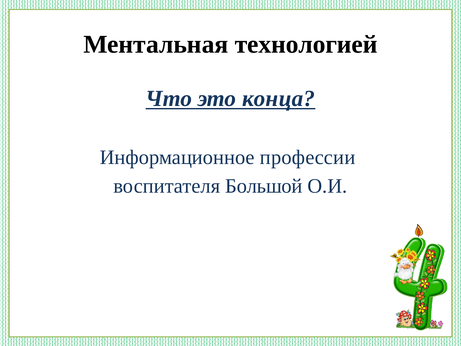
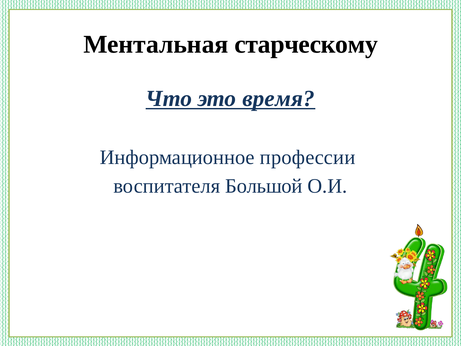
технологией: технологией -> старческому
конца: конца -> время
